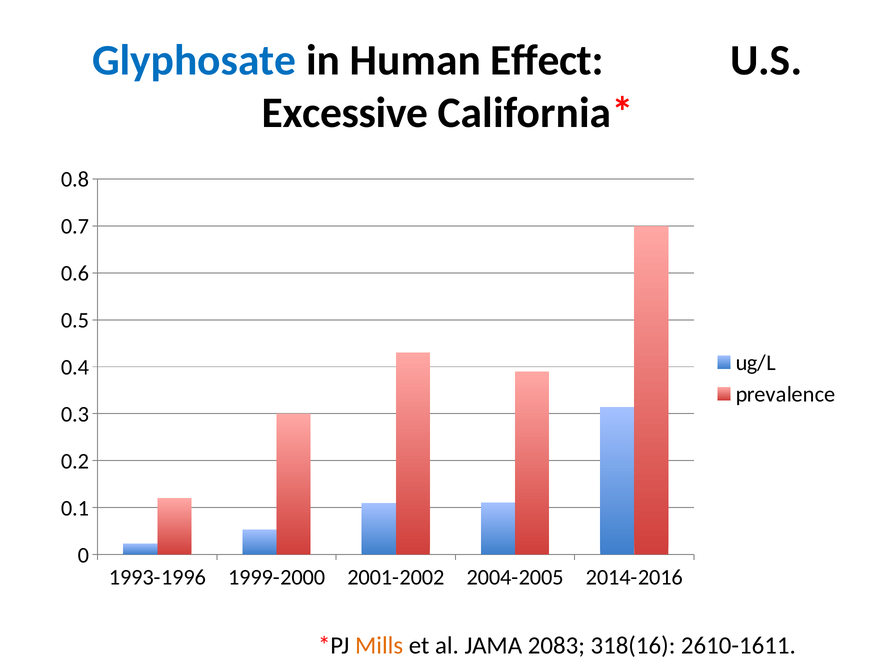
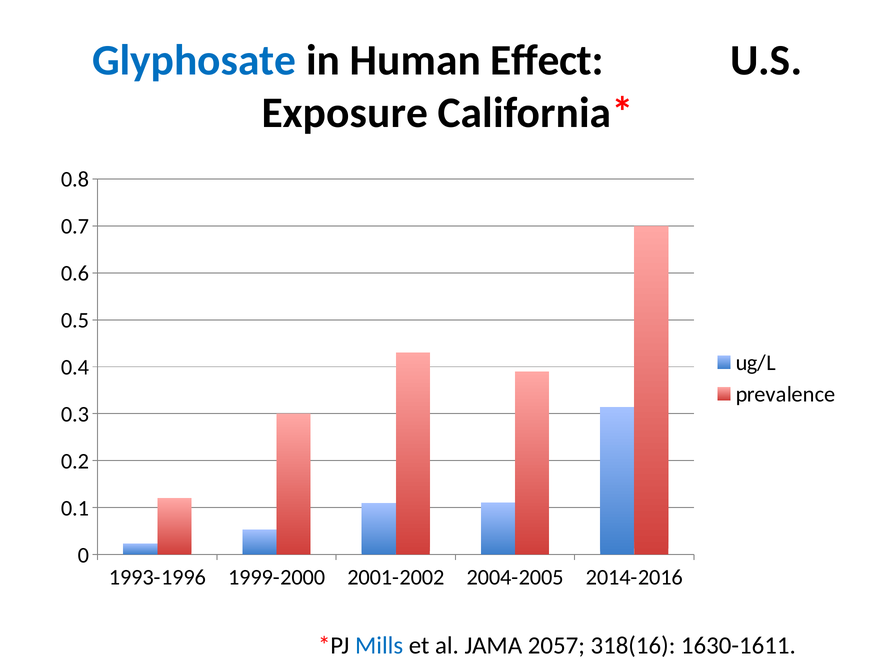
Excessive: Excessive -> Exposure
Mills colour: orange -> blue
2083: 2083 -> 2057
2610-1611: 2610-1611 -> 1630-1611
